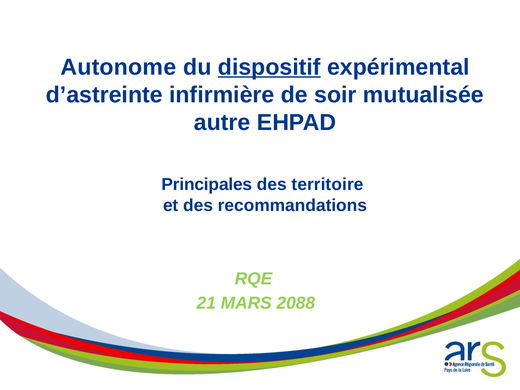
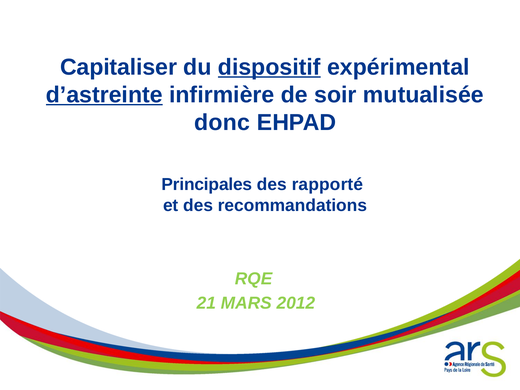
Autonome: Autonome -> Capitaliser
d’astreinte underline: none -> present
autre: autre -> donc
territoire: territoire -> rapporté
2088: 2088 -> 2012
